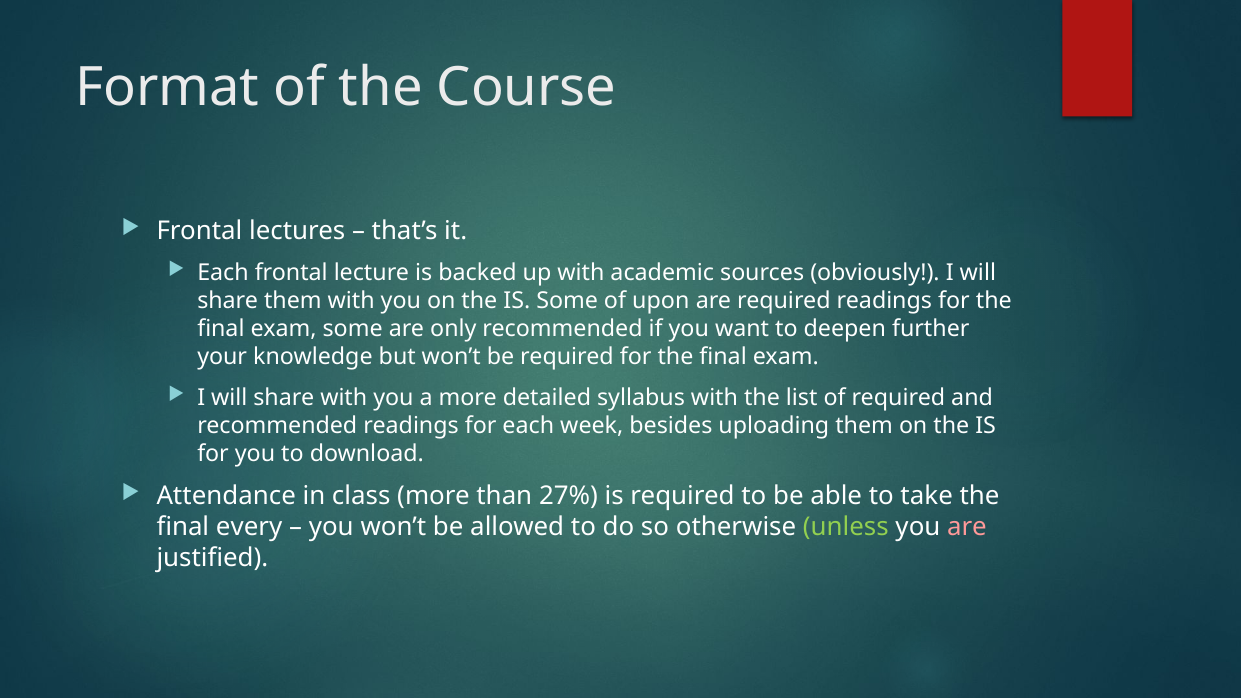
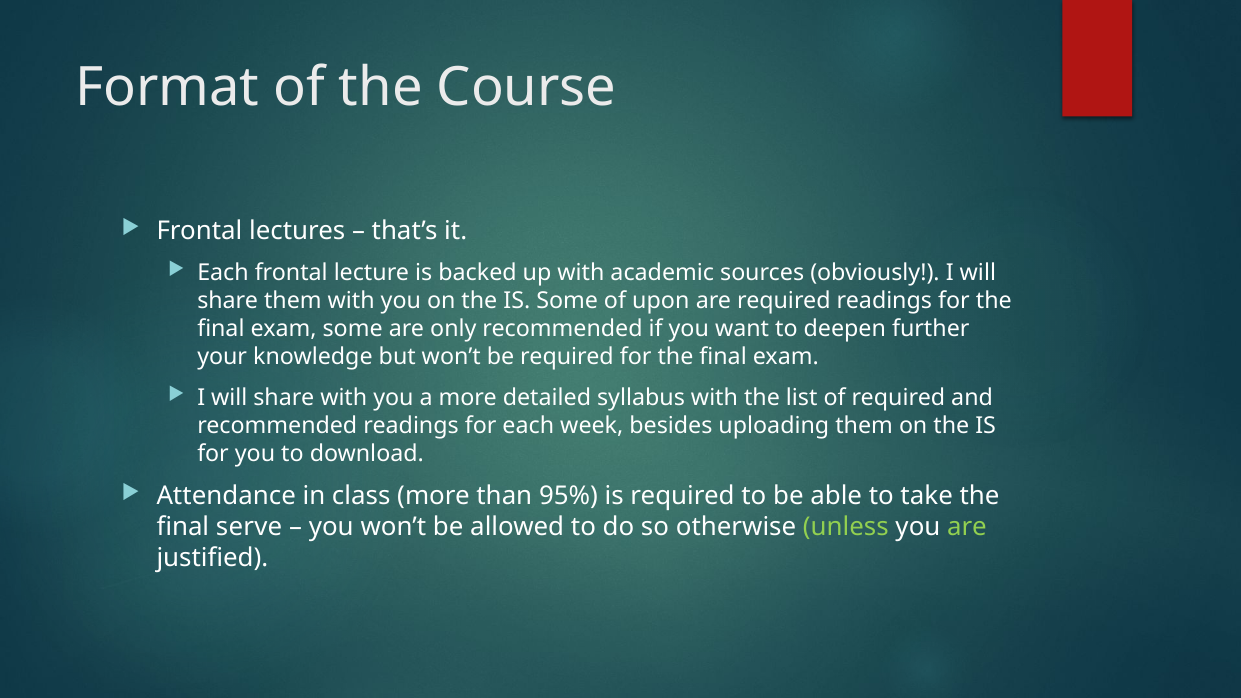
27%: 27% -> 95%
every: every -> serve
are at (967, 527) colour: pink -> light green
